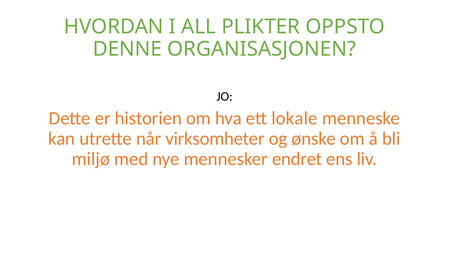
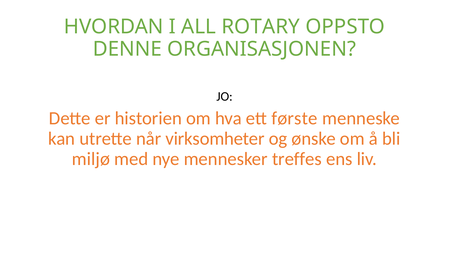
PLIKTER: PLIKTER -> ROTARY
lokale: lokale -> første
endret: endret -> treffes
